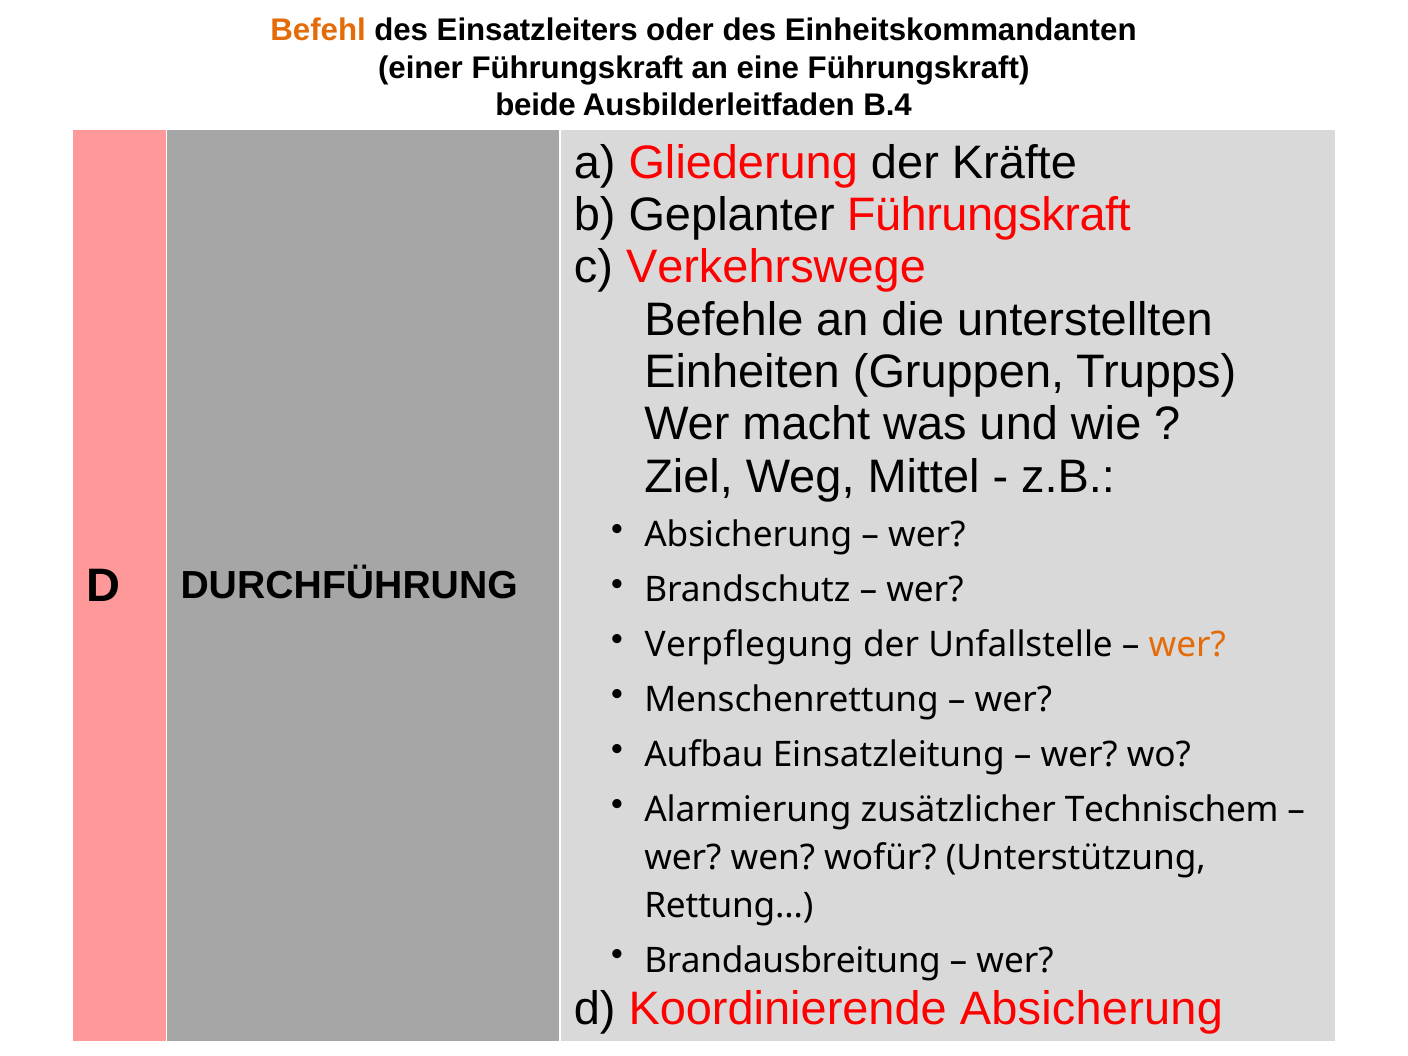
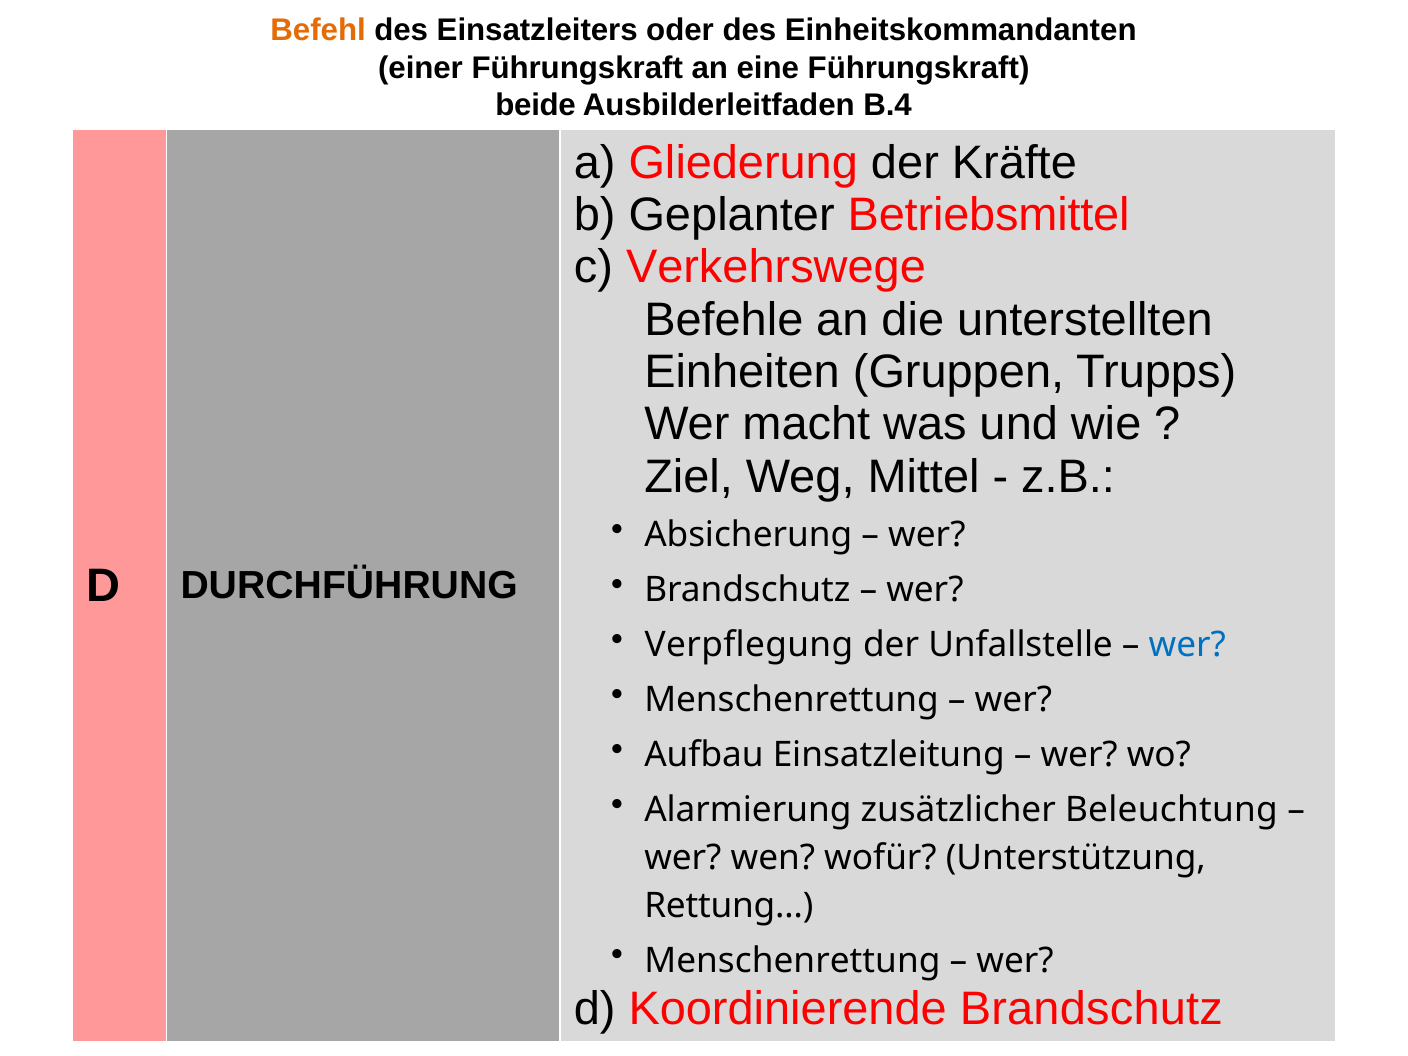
Geplanter Führungskraft: Führungskraft -> Betriebsmittel
wer at (1187, 645) colour: orange -> blue
Technischem: Technischem -> Beleuchtung
Brandausbreitung at (793, 961): Brandausbreitung -> Menschenrettung
Koordinierende Absicherung: Absicherung -> Brandschutz
